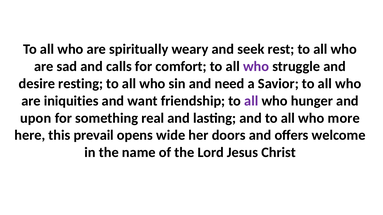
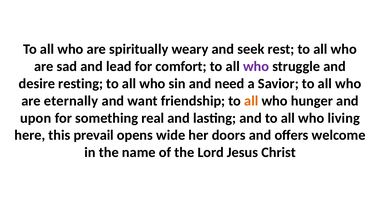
calls: calls -> lead
iniquities: iniquities -> eternally
all at (251, 101) colour: purple -> orange
more: more -> living
